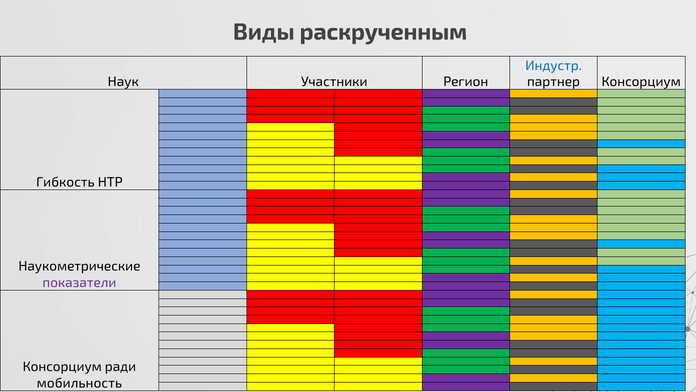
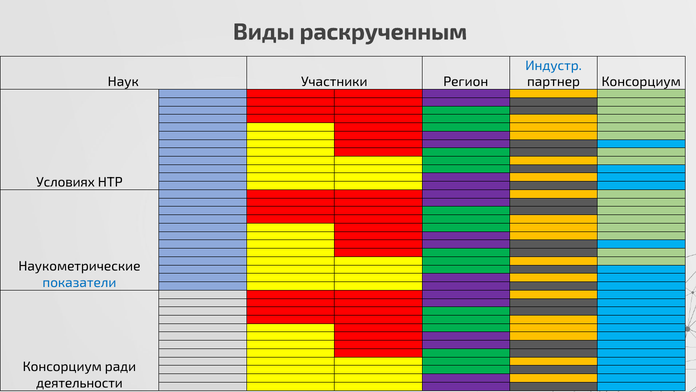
Гибкость: Гибкость -> Условиях
показатели colour: purple -> blue
мобильность: мобильность -> деятельности
